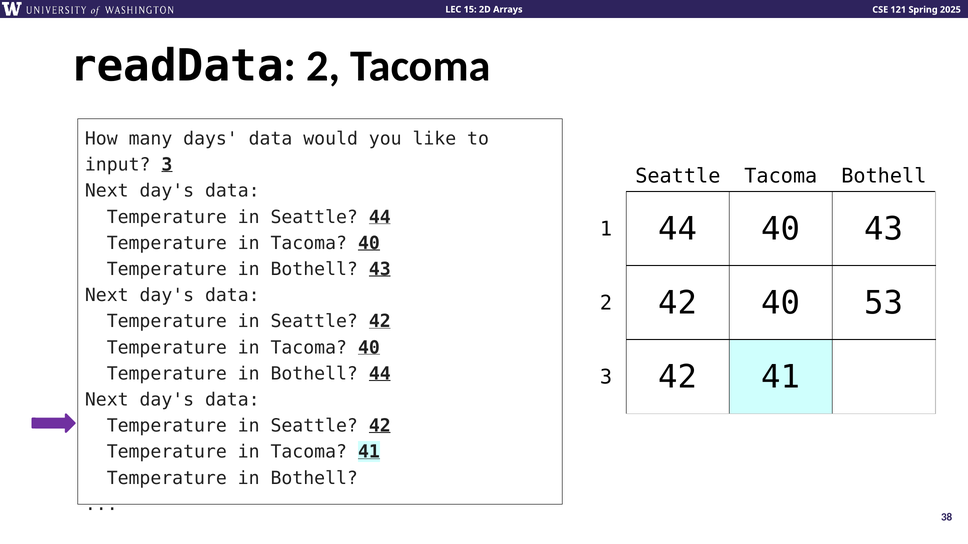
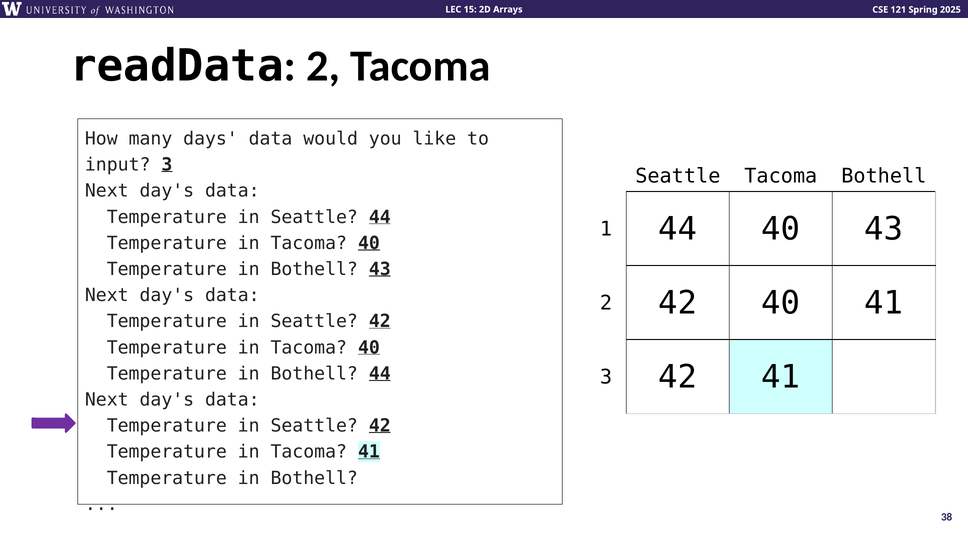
40 53: 53 -> 41
